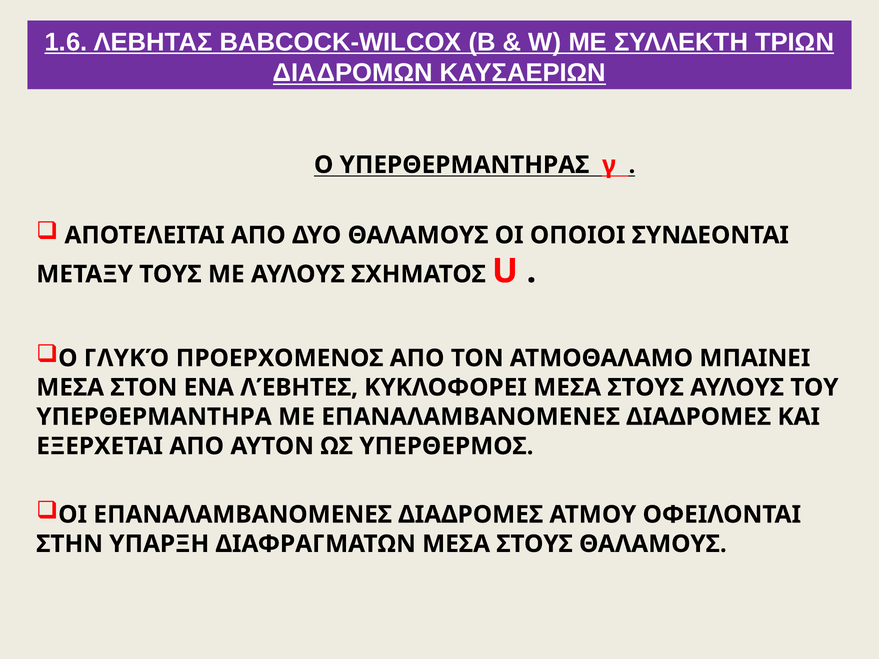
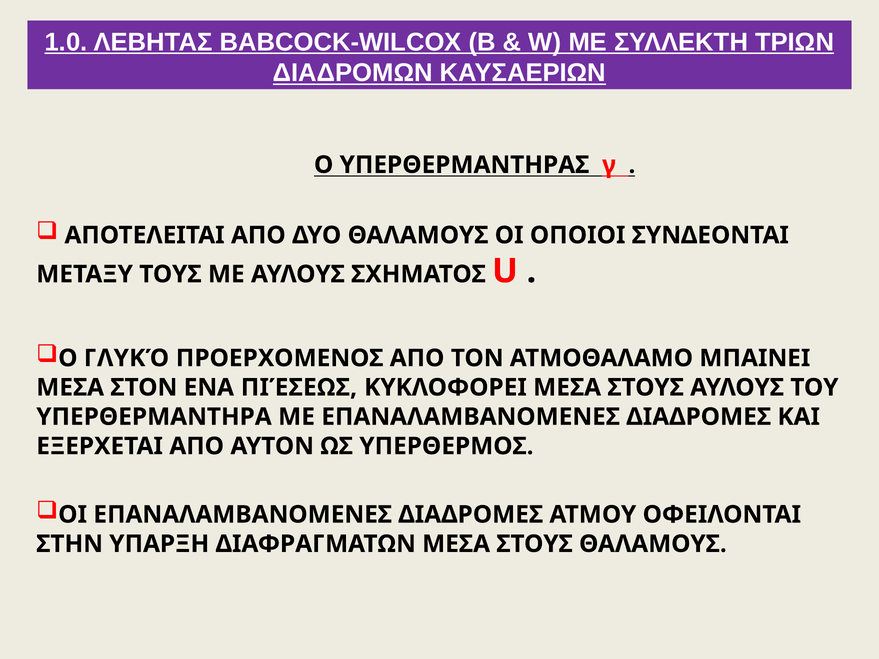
1.6: 1.6 -> 1.0
ΛΈΒΗΤΕΣ: ΛΈΒΗΤΕΣ -> ΠΙΈΣΕΩΣ
